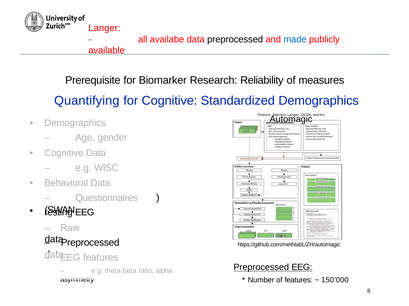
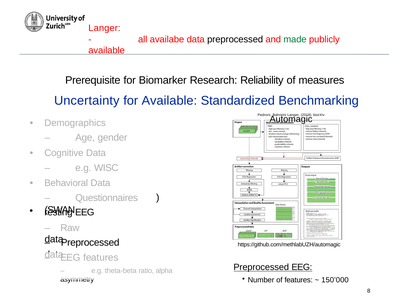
made colour: blue -> green
Quantifying: Quantifying -> Uncertainty
for Cognitive: Cognitive -> Available
Standardized Demographics: Demographics -> Benchmarking
